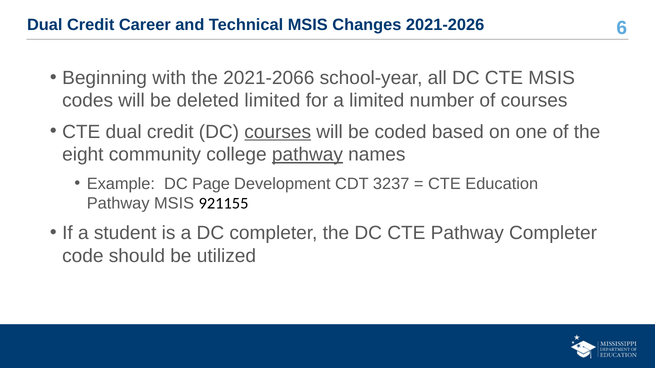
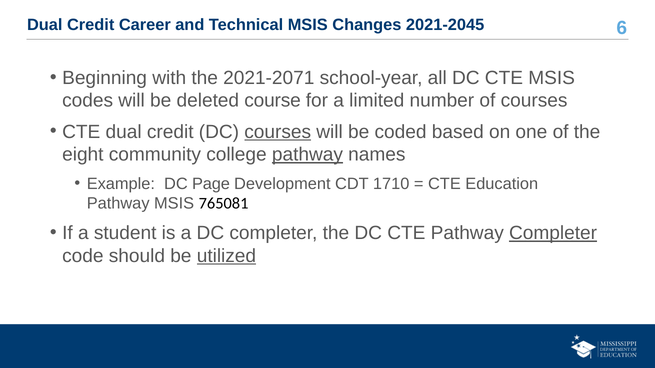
2021-2026: 2021-2026 -> 2021-2045
2021-2066: 2021-2066 -> 2021-2071
deleted limited: limited -> course
3237: 3237 -> 1710
921155: 921155 -> 765081
Completer at (553, 233) underline: none -> present
utilized underline: none -> present
